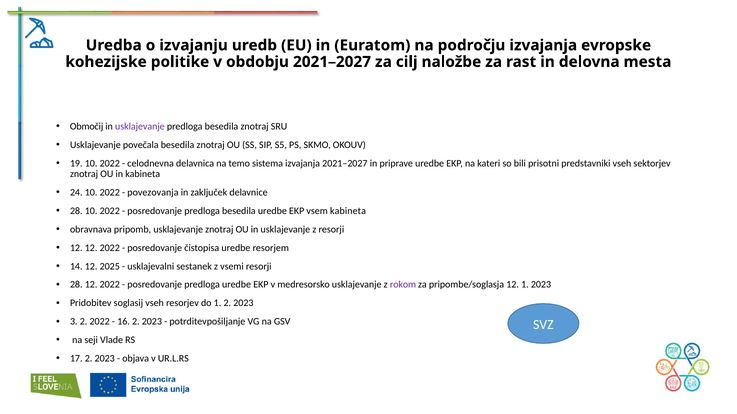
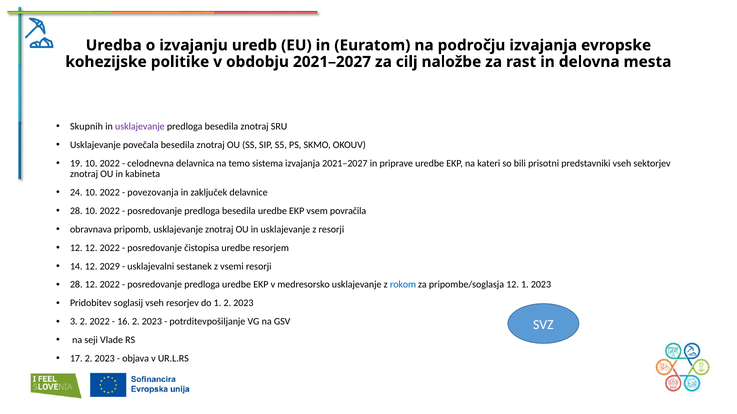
Območij: Območij -> Skupnih
vsem kabineta: kabineta -> povračila
2025: 2025 -> 2029
rokom colour: purple -> blue
